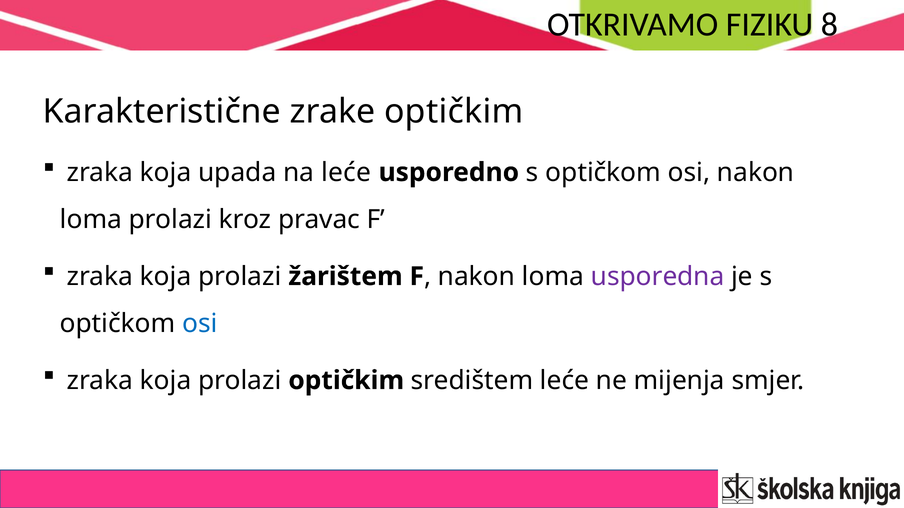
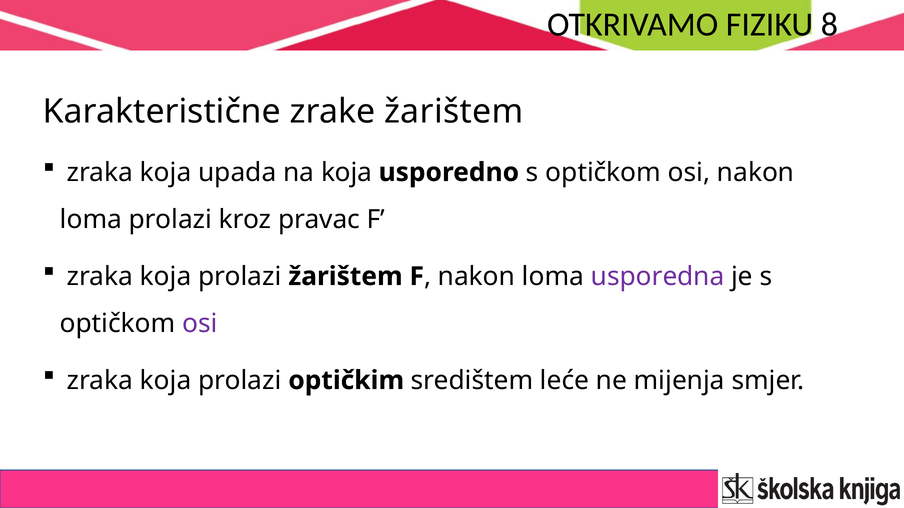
zrake optičkim: optičkim -> žarištem
na leće: leće -> koja
osi at (200, 324) colour: blue -> purple
